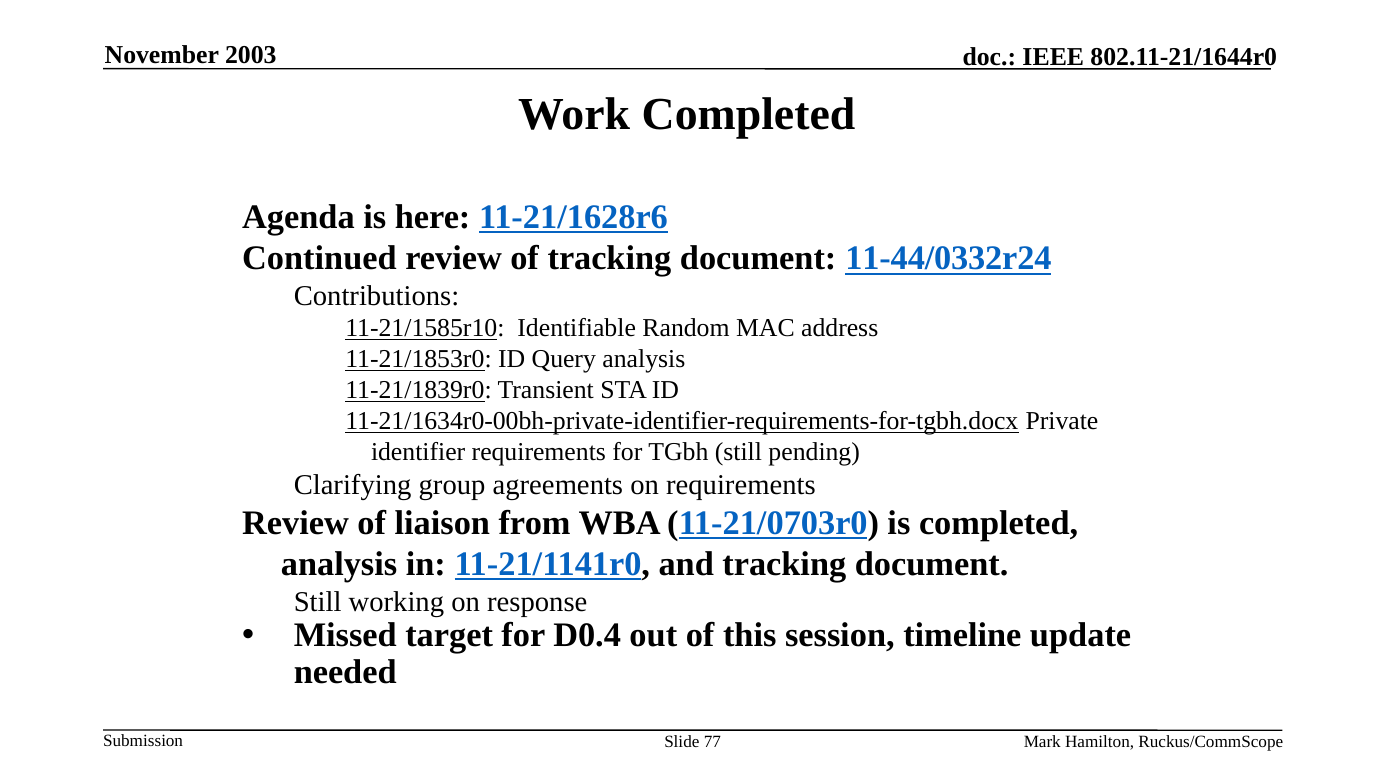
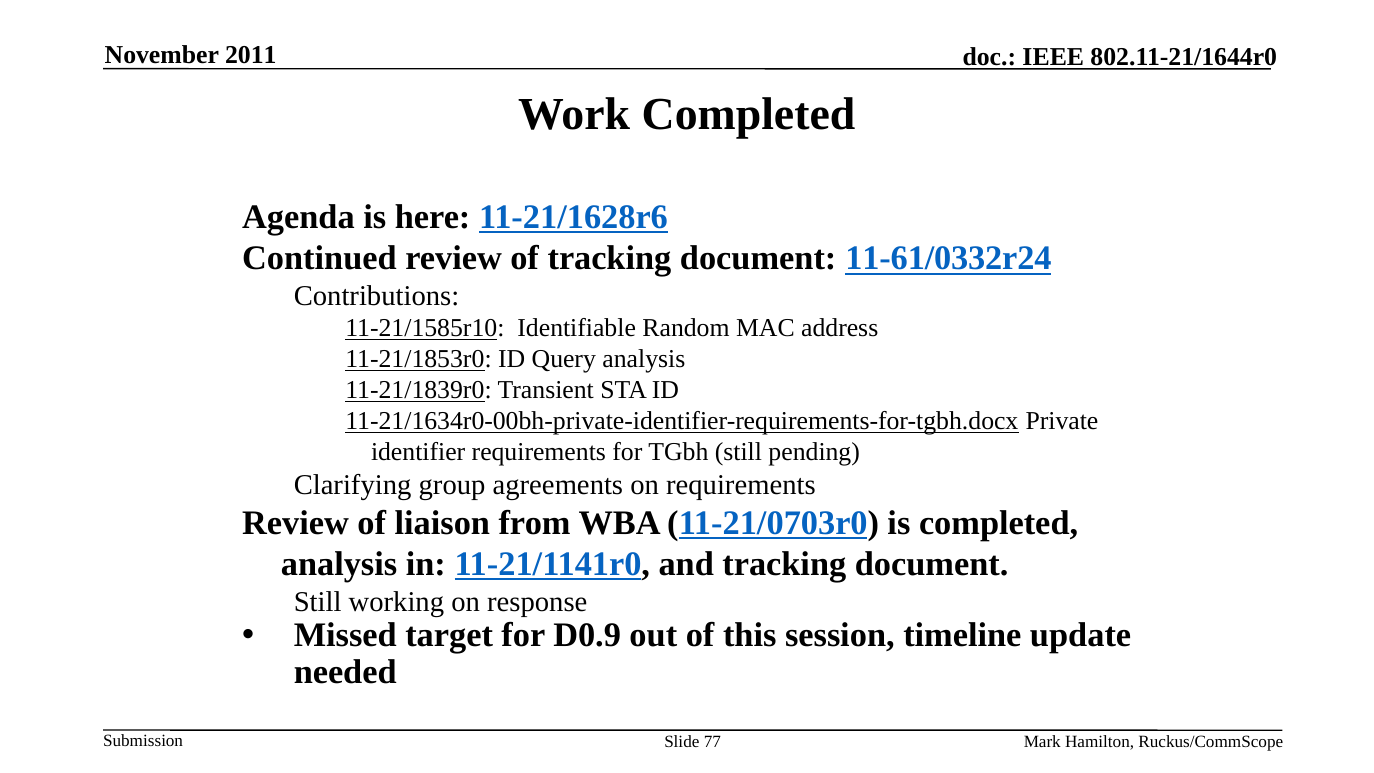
2003: 2003 -> 2011
11-44/0332r24: 11-44/0332r24 -> 11-61/0332r24
D0.4: D0.4 -> D0.9
